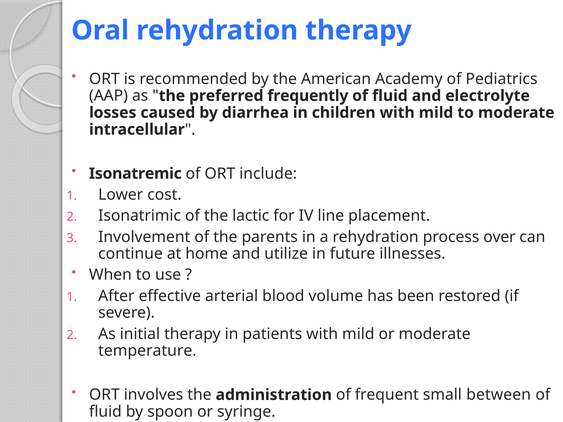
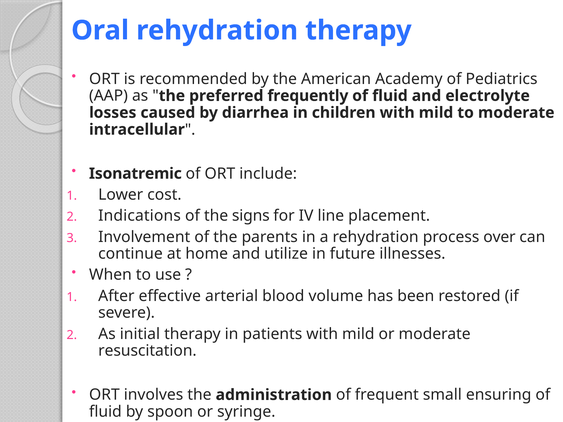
Isonatrimic: Isonatrimic -> Indications
lactic: lactic -> signs
temperature: temperature -> resuscitation
between: between -> ensuring
